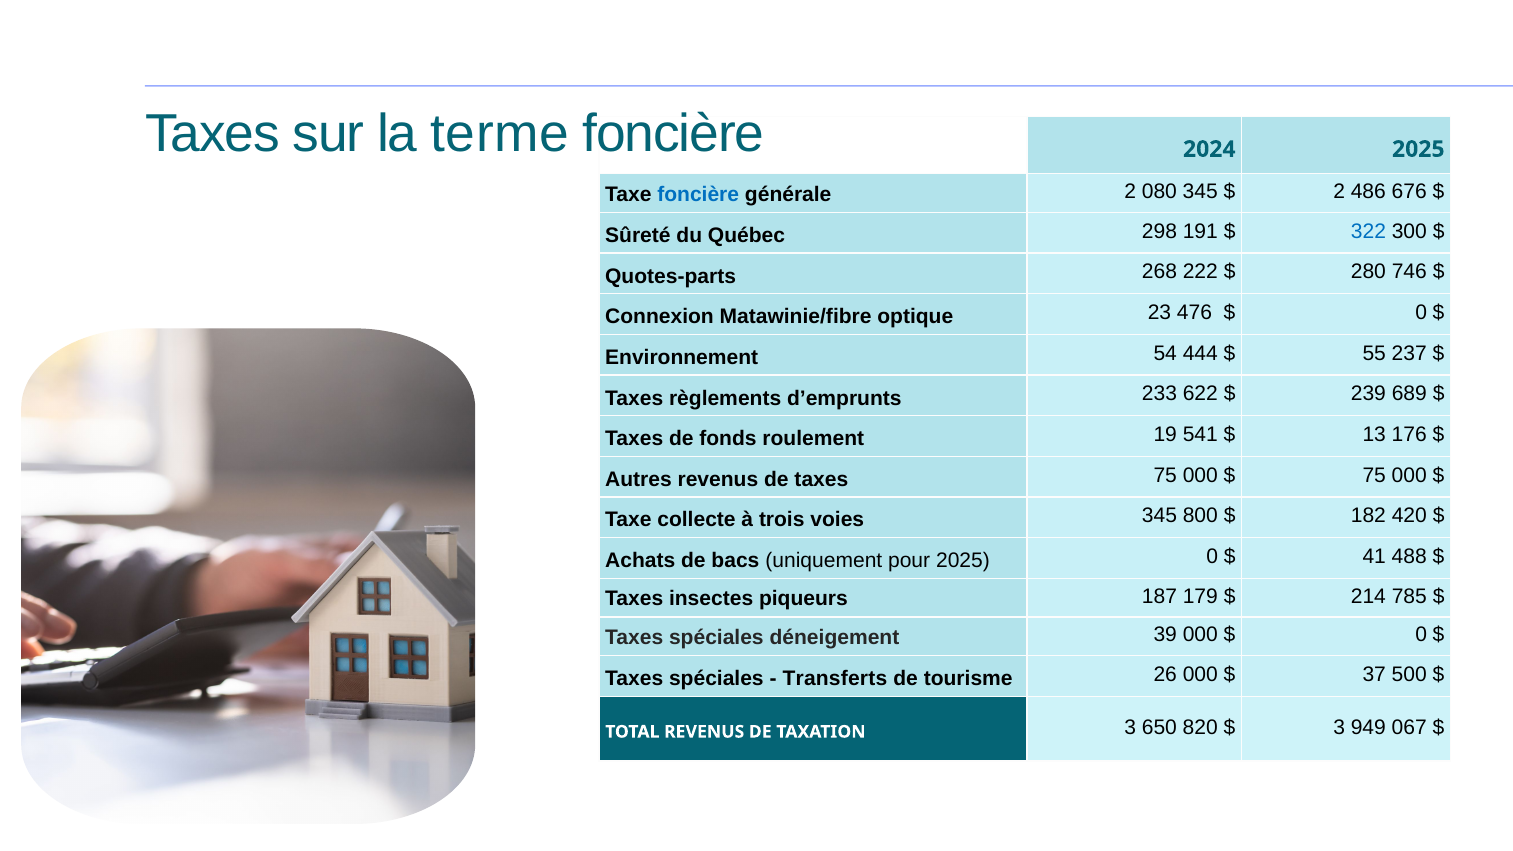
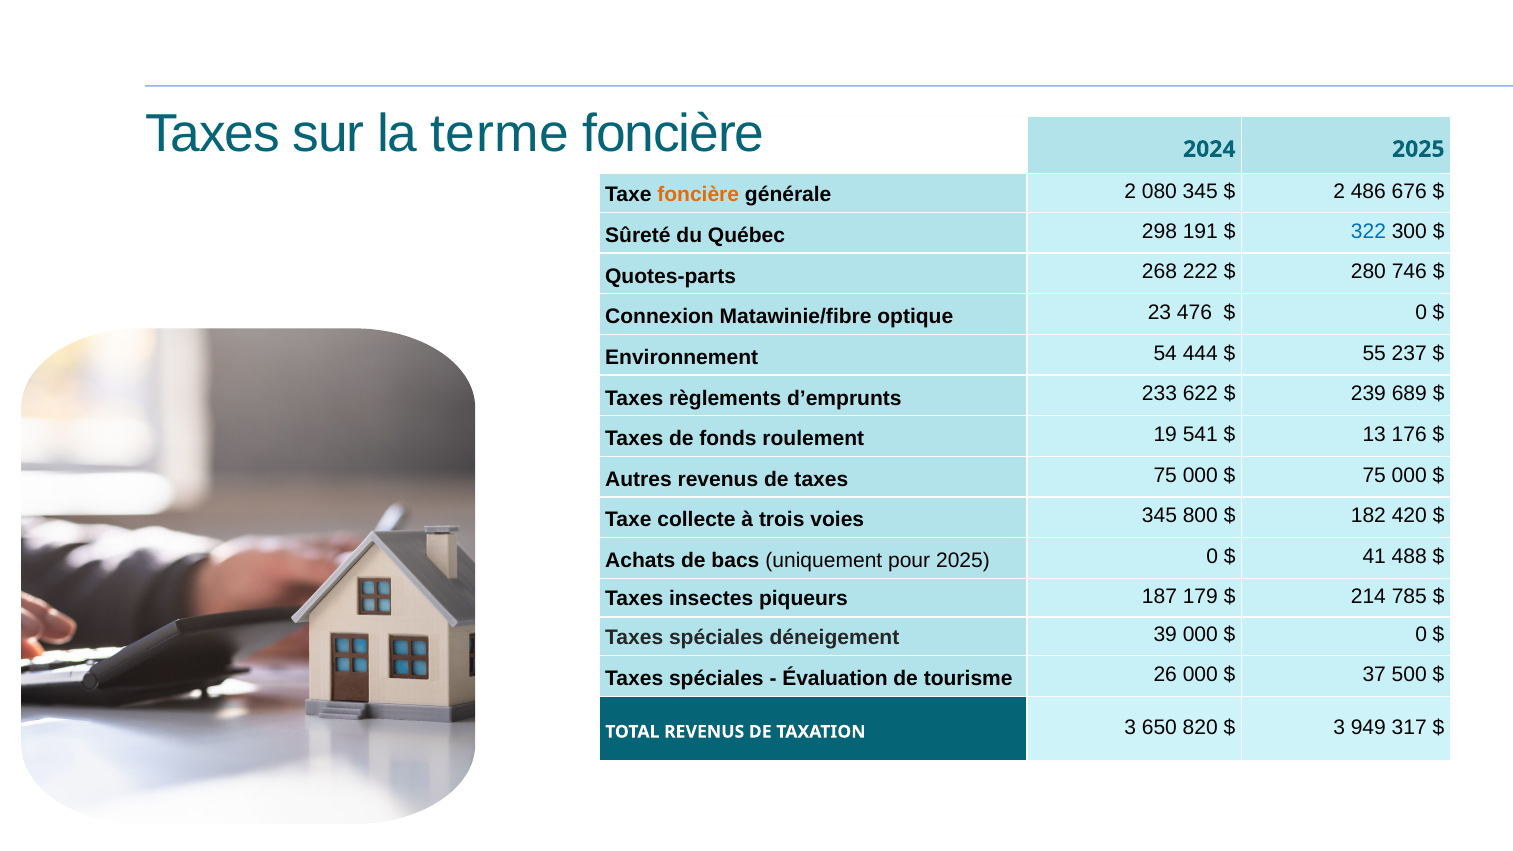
foncière at (698, 194) colour: blue -> orange
Transferts: Transferts -> Évaluation
067: 067 -> 317
